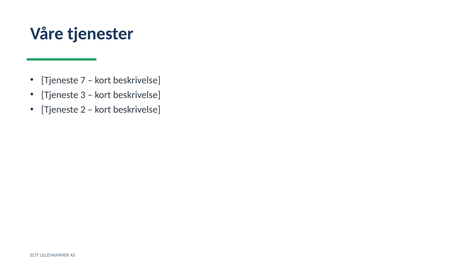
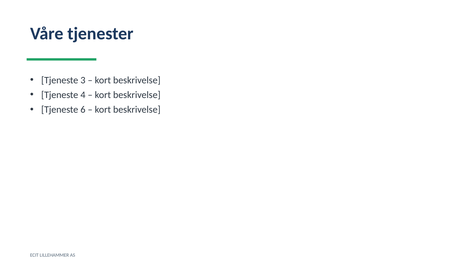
7: 7 -> 3
3: 3 -> 4
2: 2 -> 6
